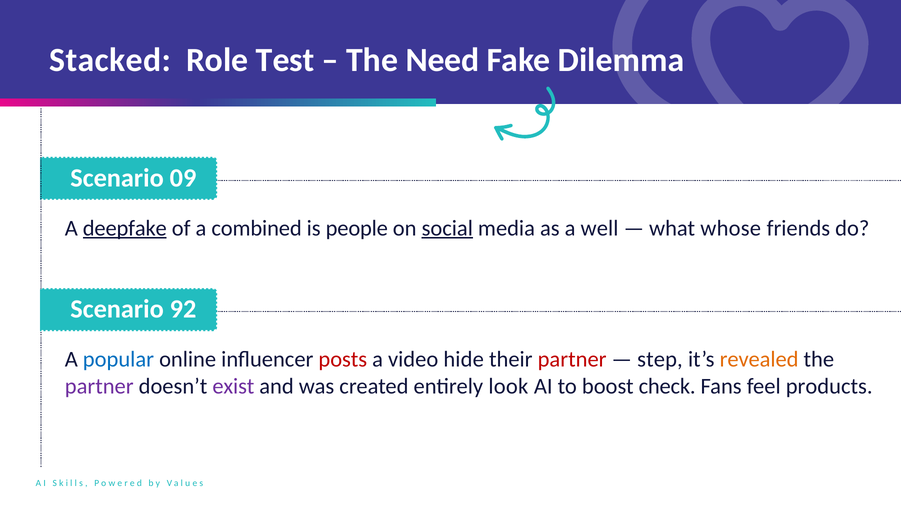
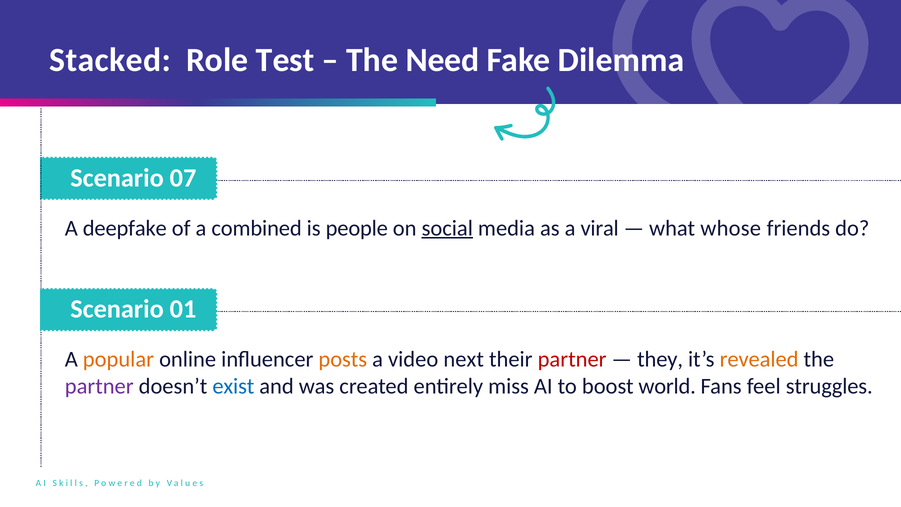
09: 09 -> 07
deepfake underline: present -> none
well: well -> viral
92: 92 -> 01
popular colour: blue -> orange
posts colour: red -> orange
hide: hide -> next
step: step -> they
exist colour: purple -> blue
look: look -> miss
check: check -> world
products: products -> struggles
